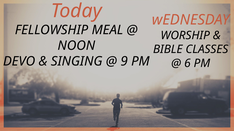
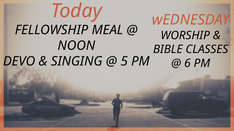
9: 9 -> 5
